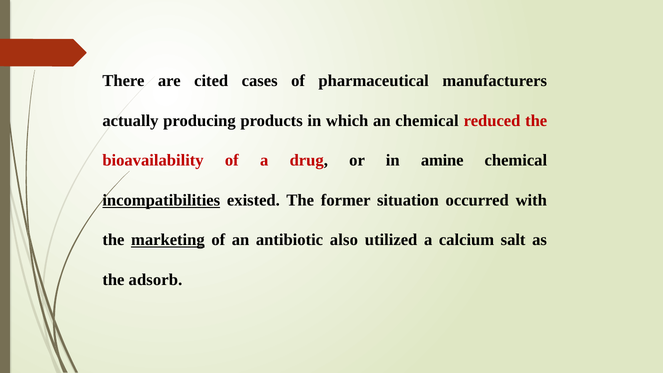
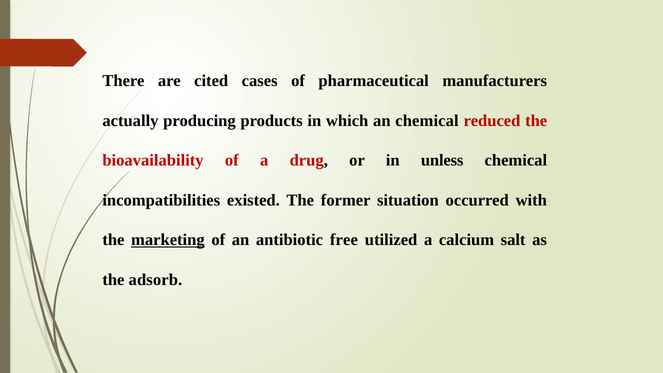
amine: amine -> unless
incompatibilities underline: present -> none
also: also -> free
